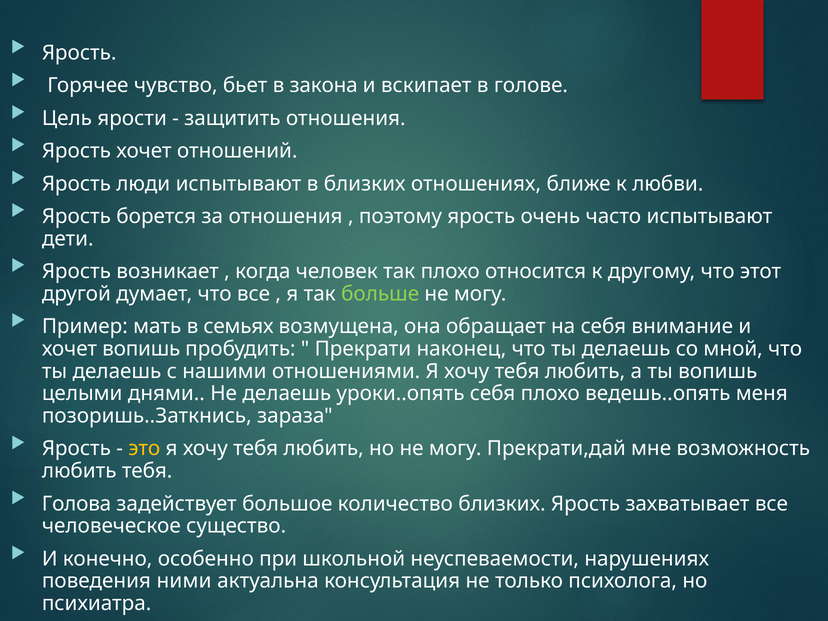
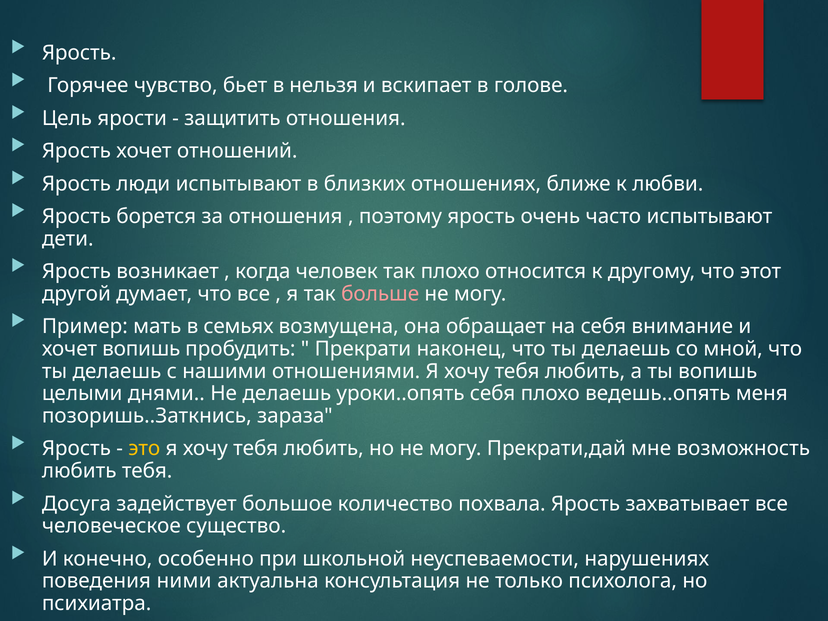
закона: закона -> нельзя
больше colour: light green -> pink
Голова: Голова -> Досуга
количество близких: близких -> похвала
